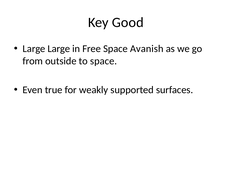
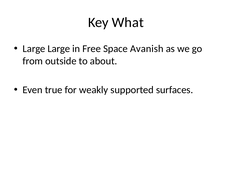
Good: Good -> What
to space: space -> about
